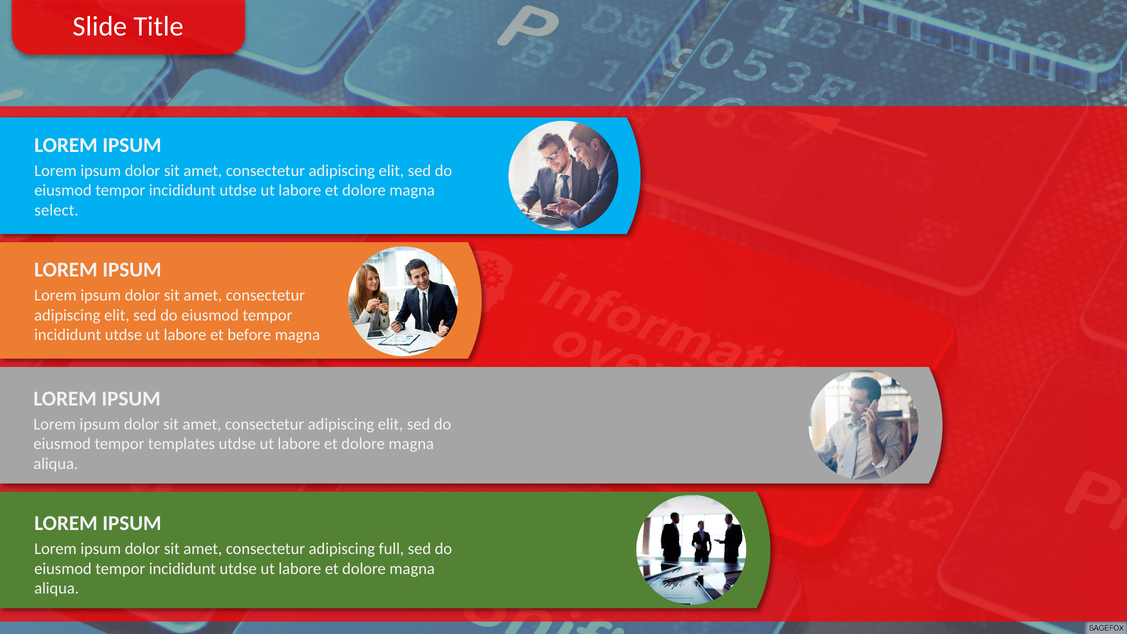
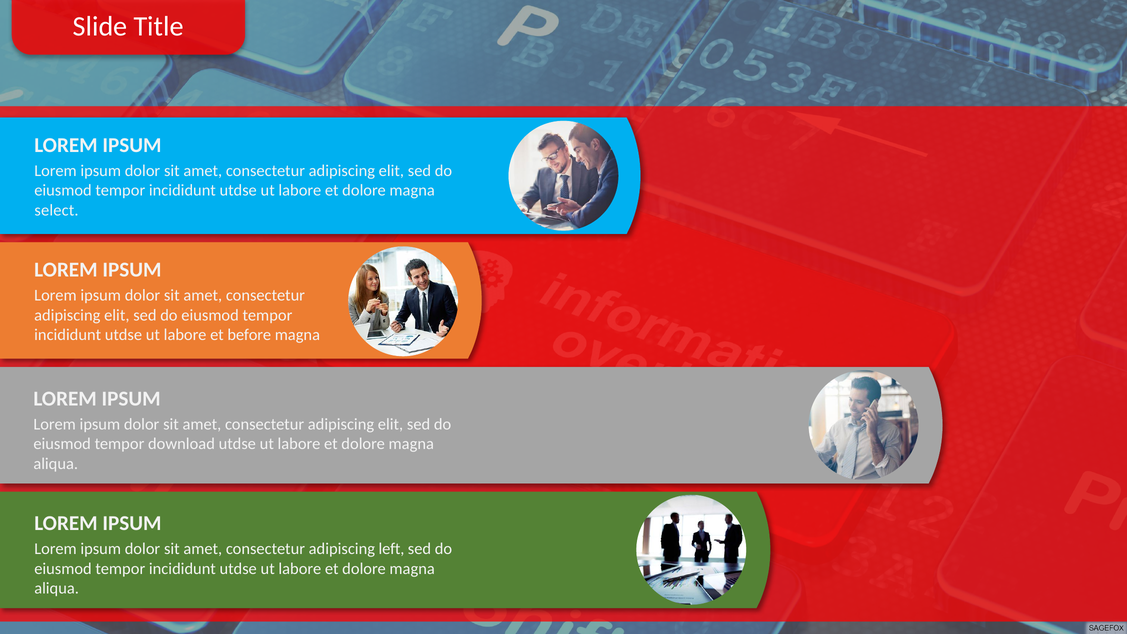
templates: templates -> download
full: full -> left
